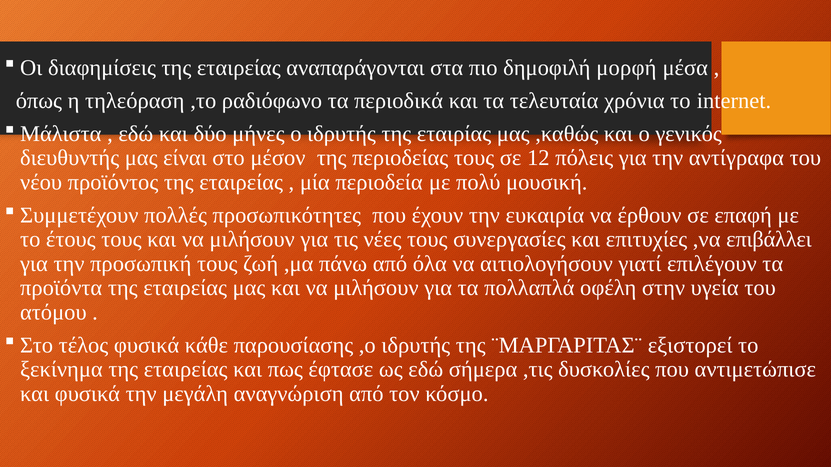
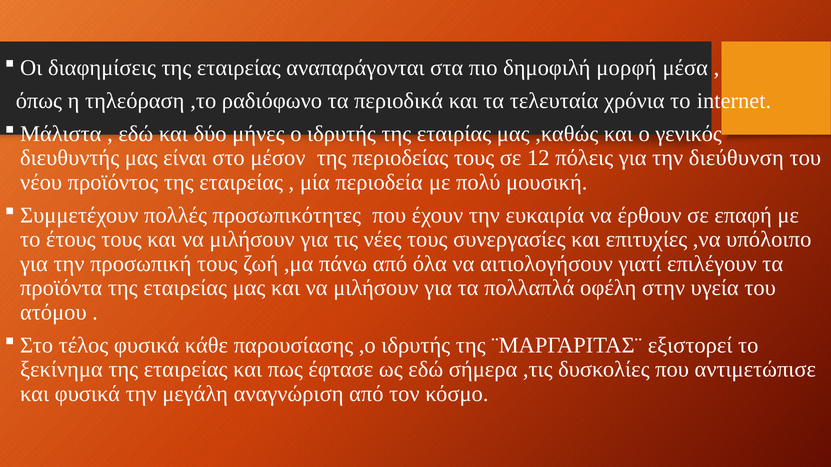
αντίγραφα: αντίγραφα -> διεύθυνση
επιβάλλει: επιβάλλει -> υπόλοιπο
